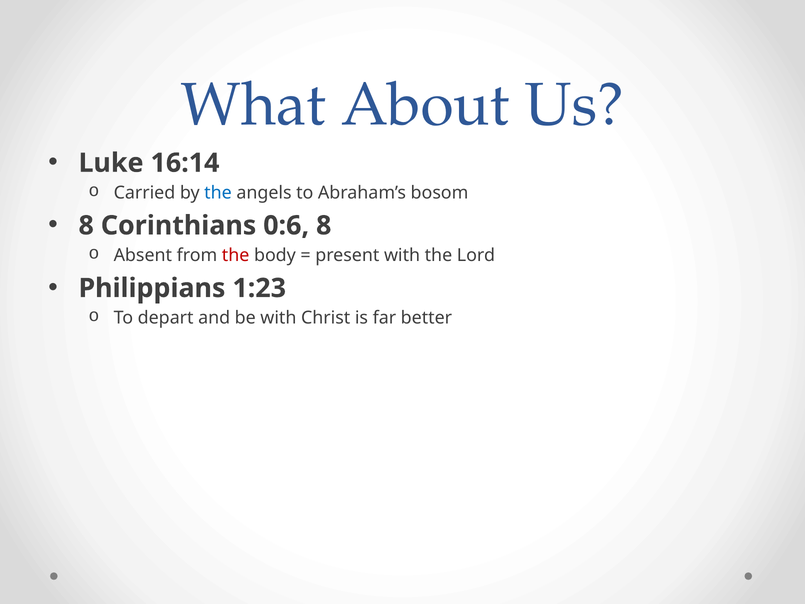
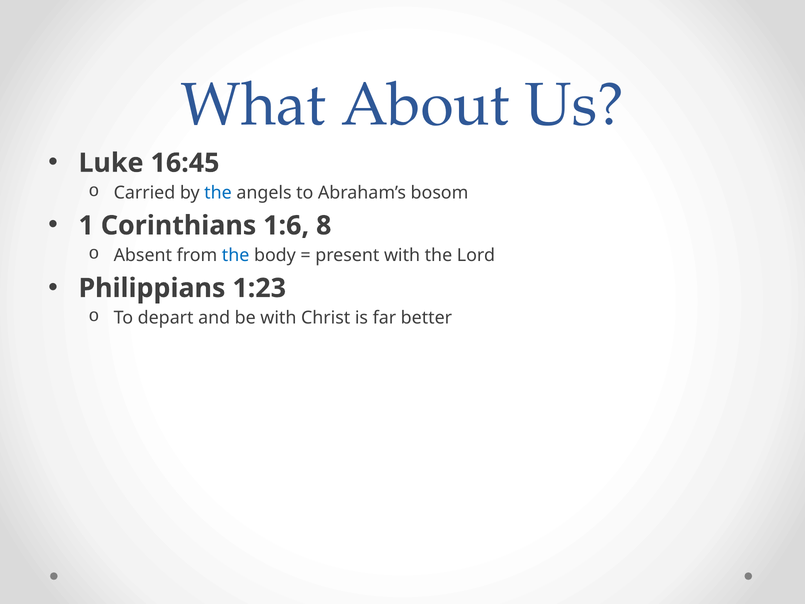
16:14: 16:14 -> 16:45
8 at (86, 225): 8 -> 1
0:6: 0:6 -> 1:6
the at (236, 255) colour: red -> blue
